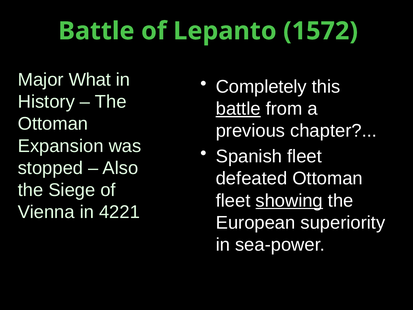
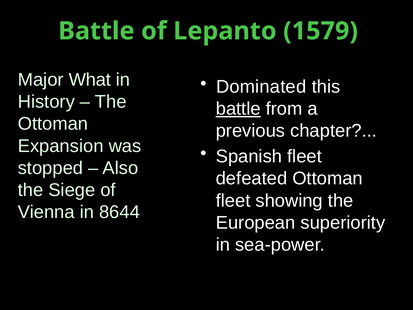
1572: 1572 -> 1579
Completely: Completely -> Dominated
showing underline: present -> none
4221: 4221 -> 8644
